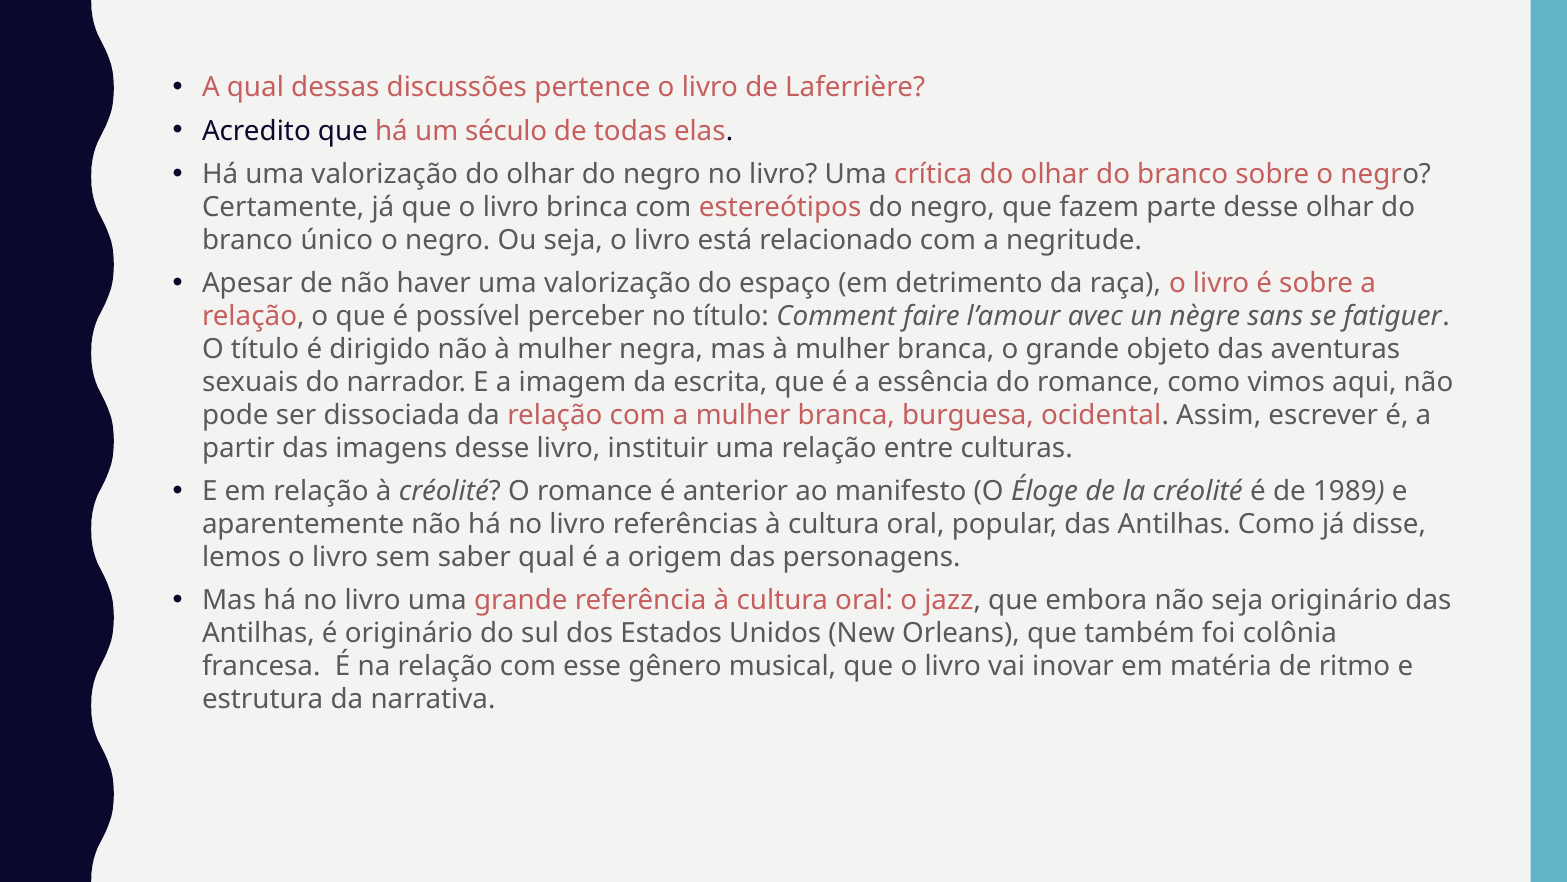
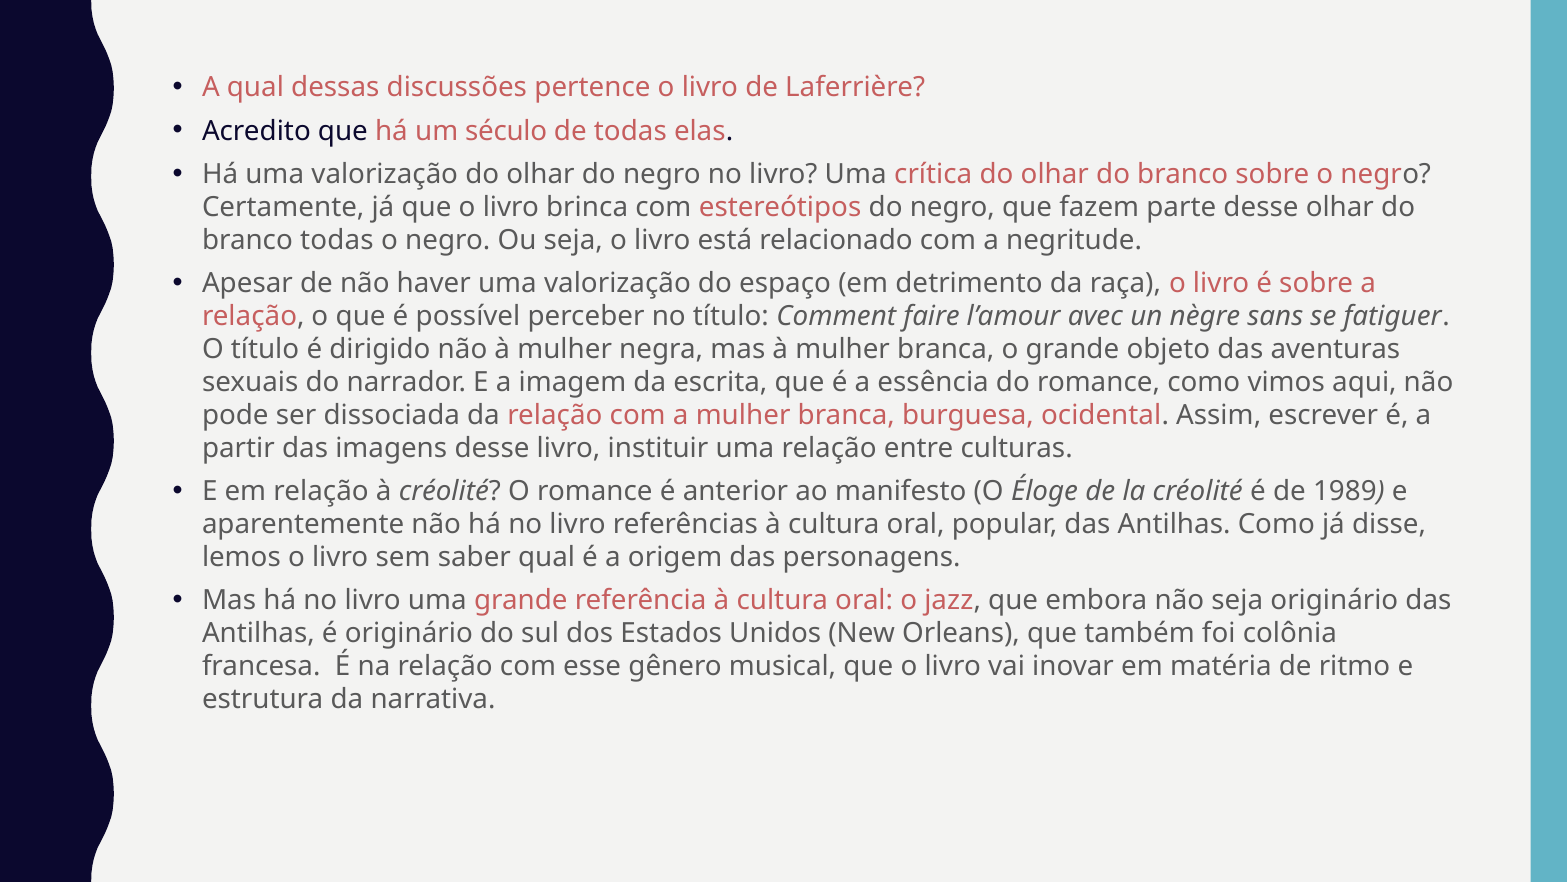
branco único: único -> todas
